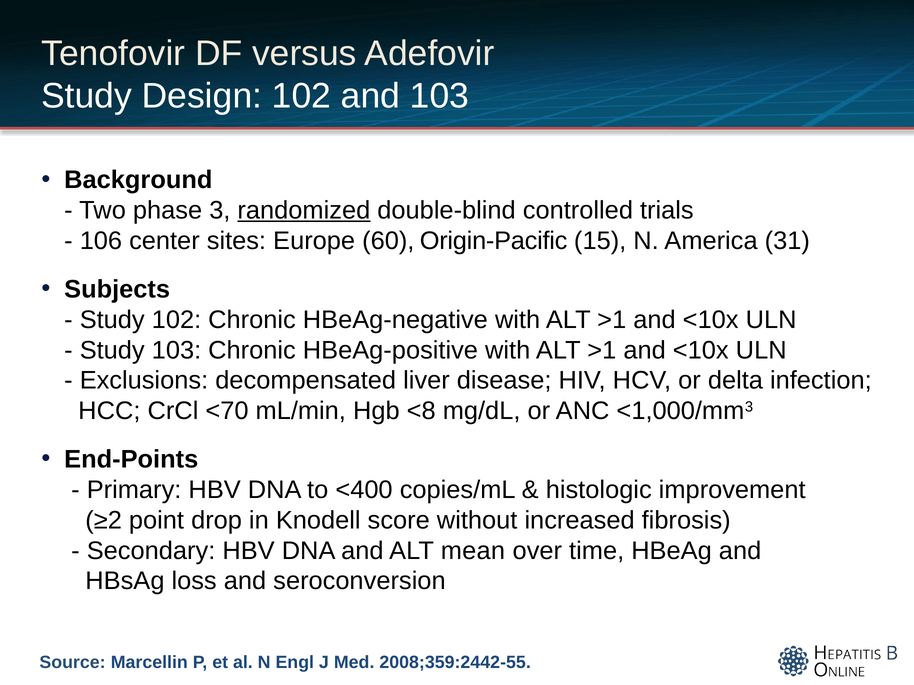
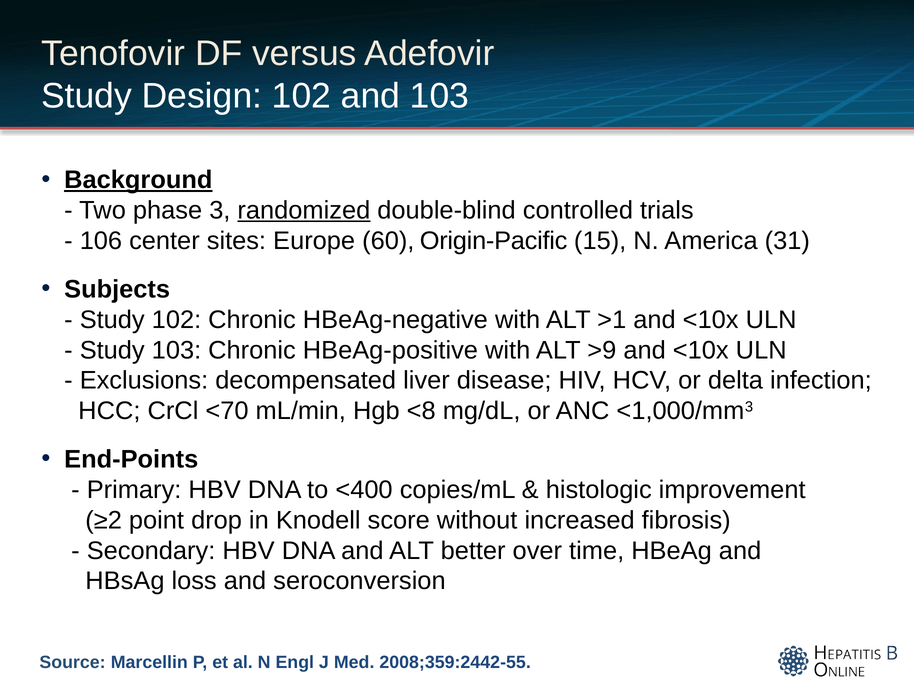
Background underline: none -> present
HBeAg-positive with ALT >1: >1 -> >9
mean: mean -> better
